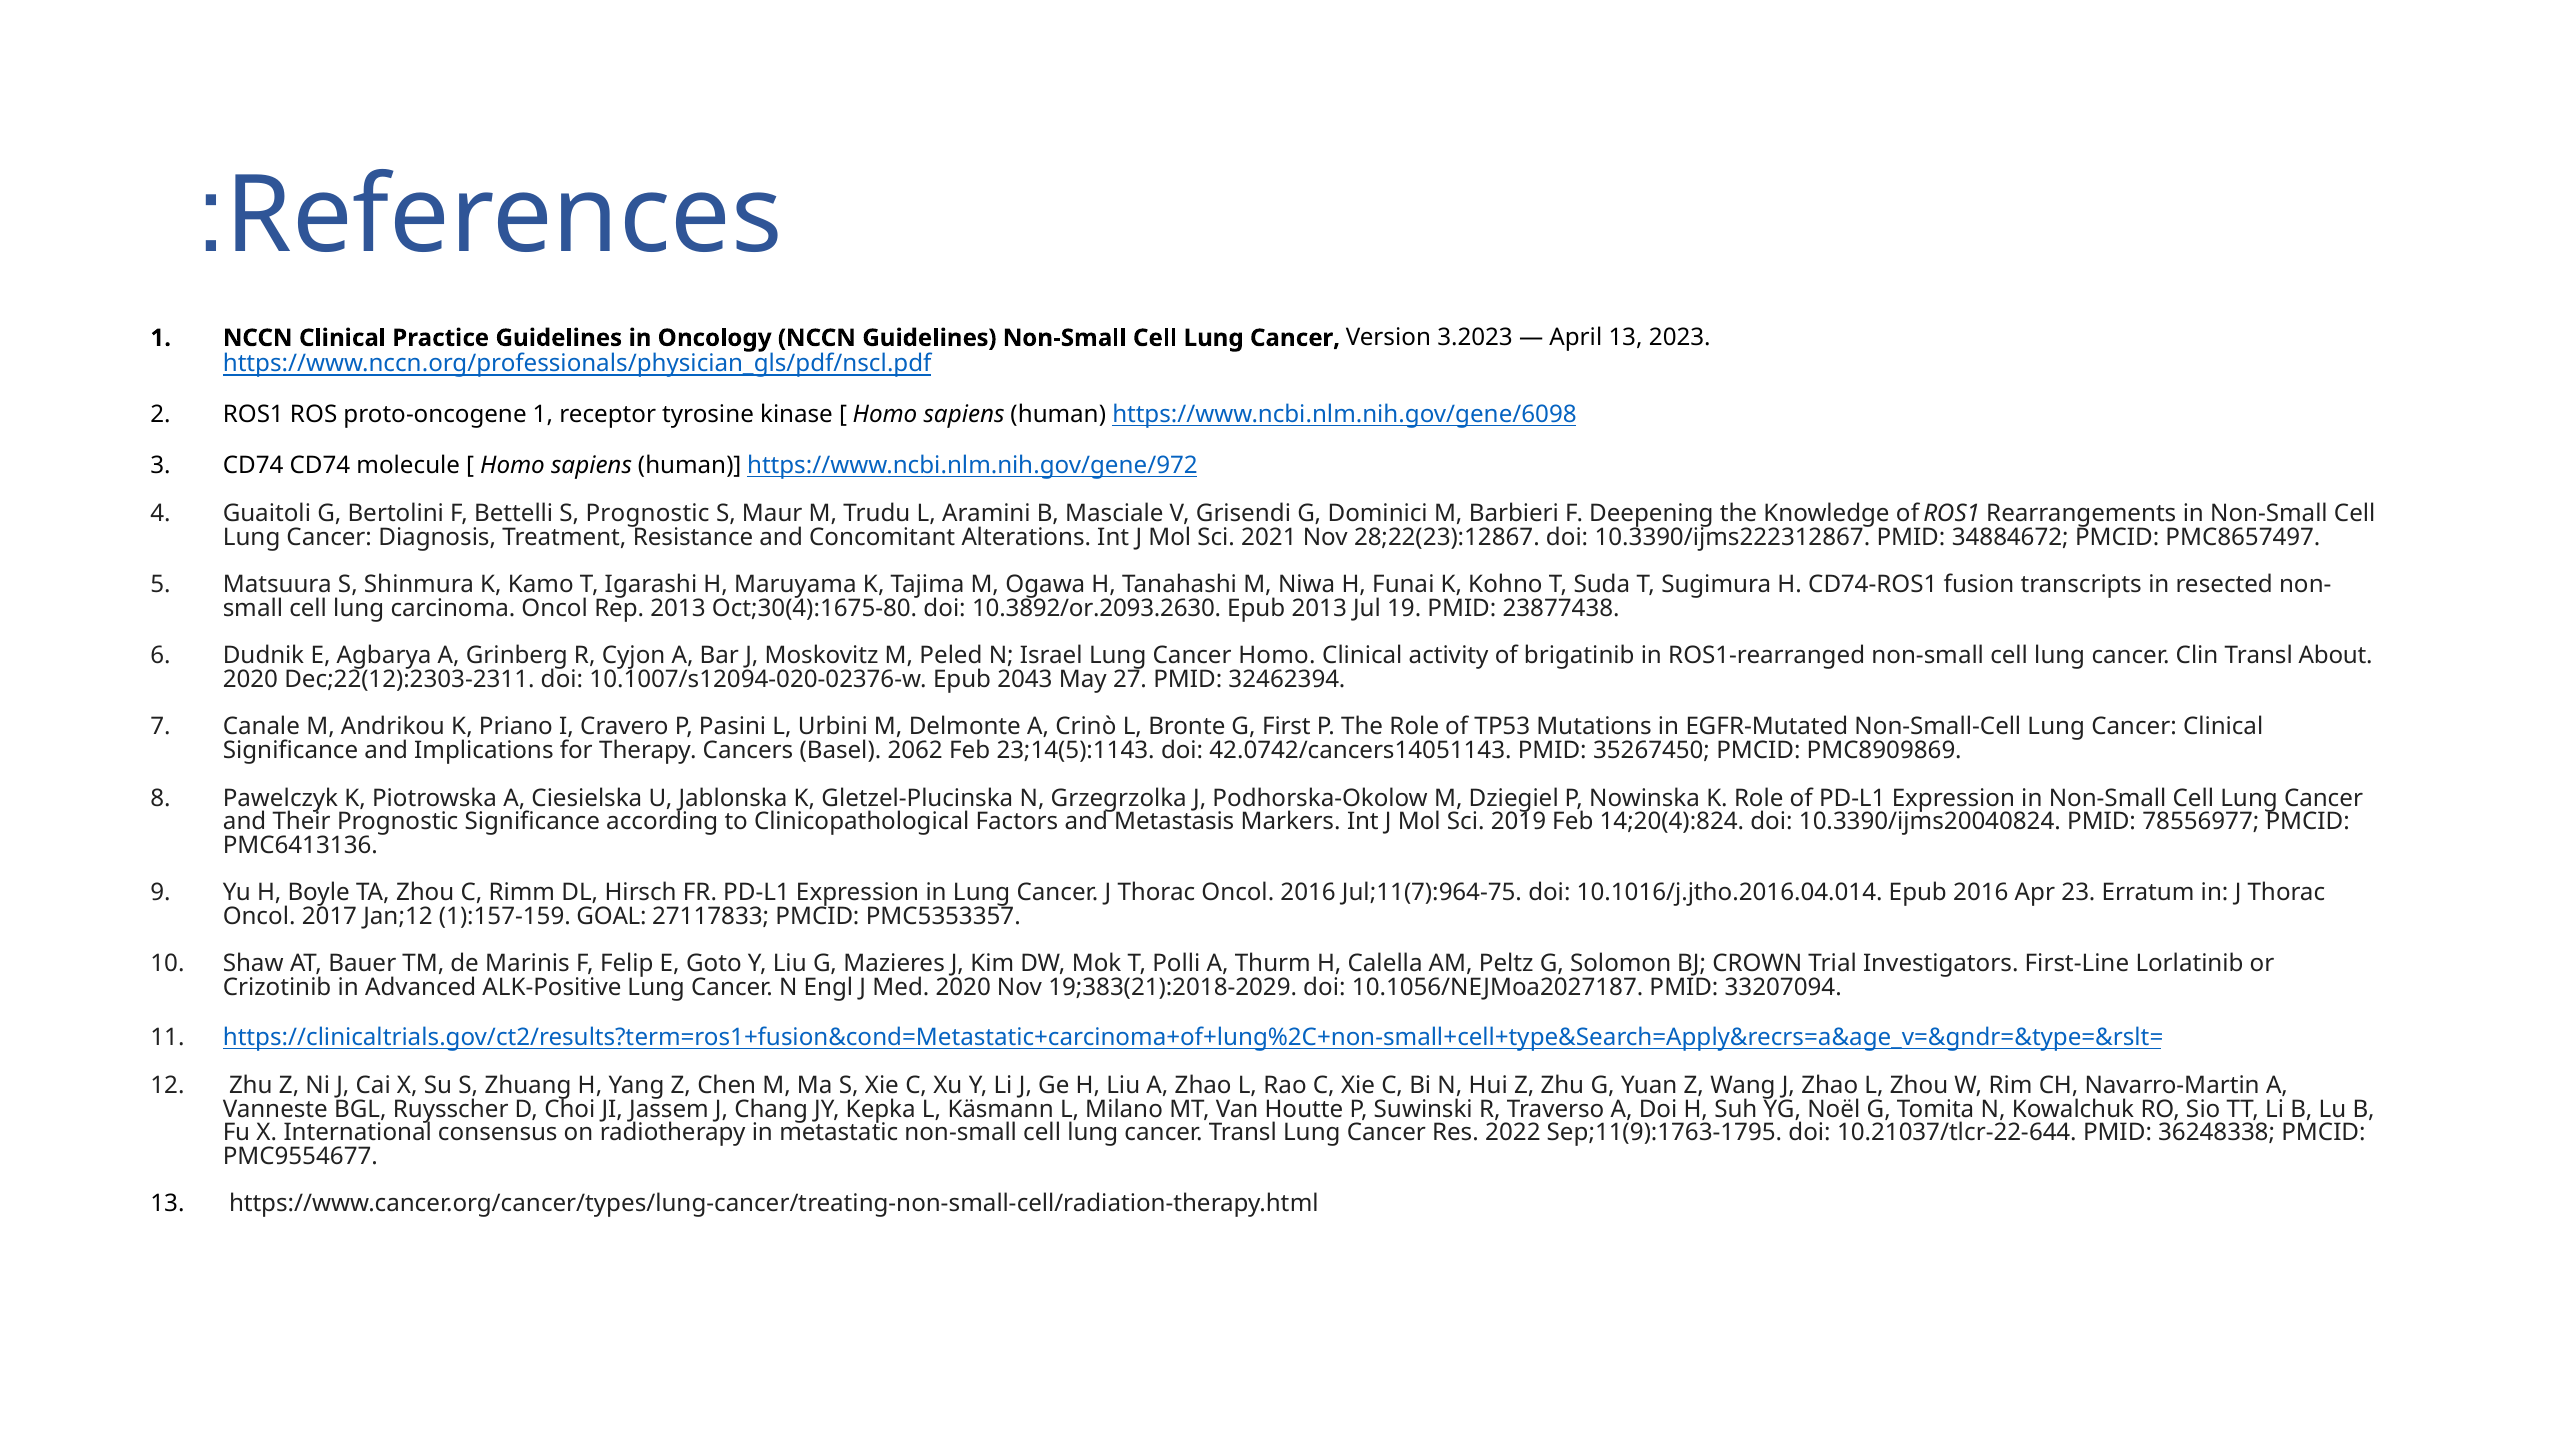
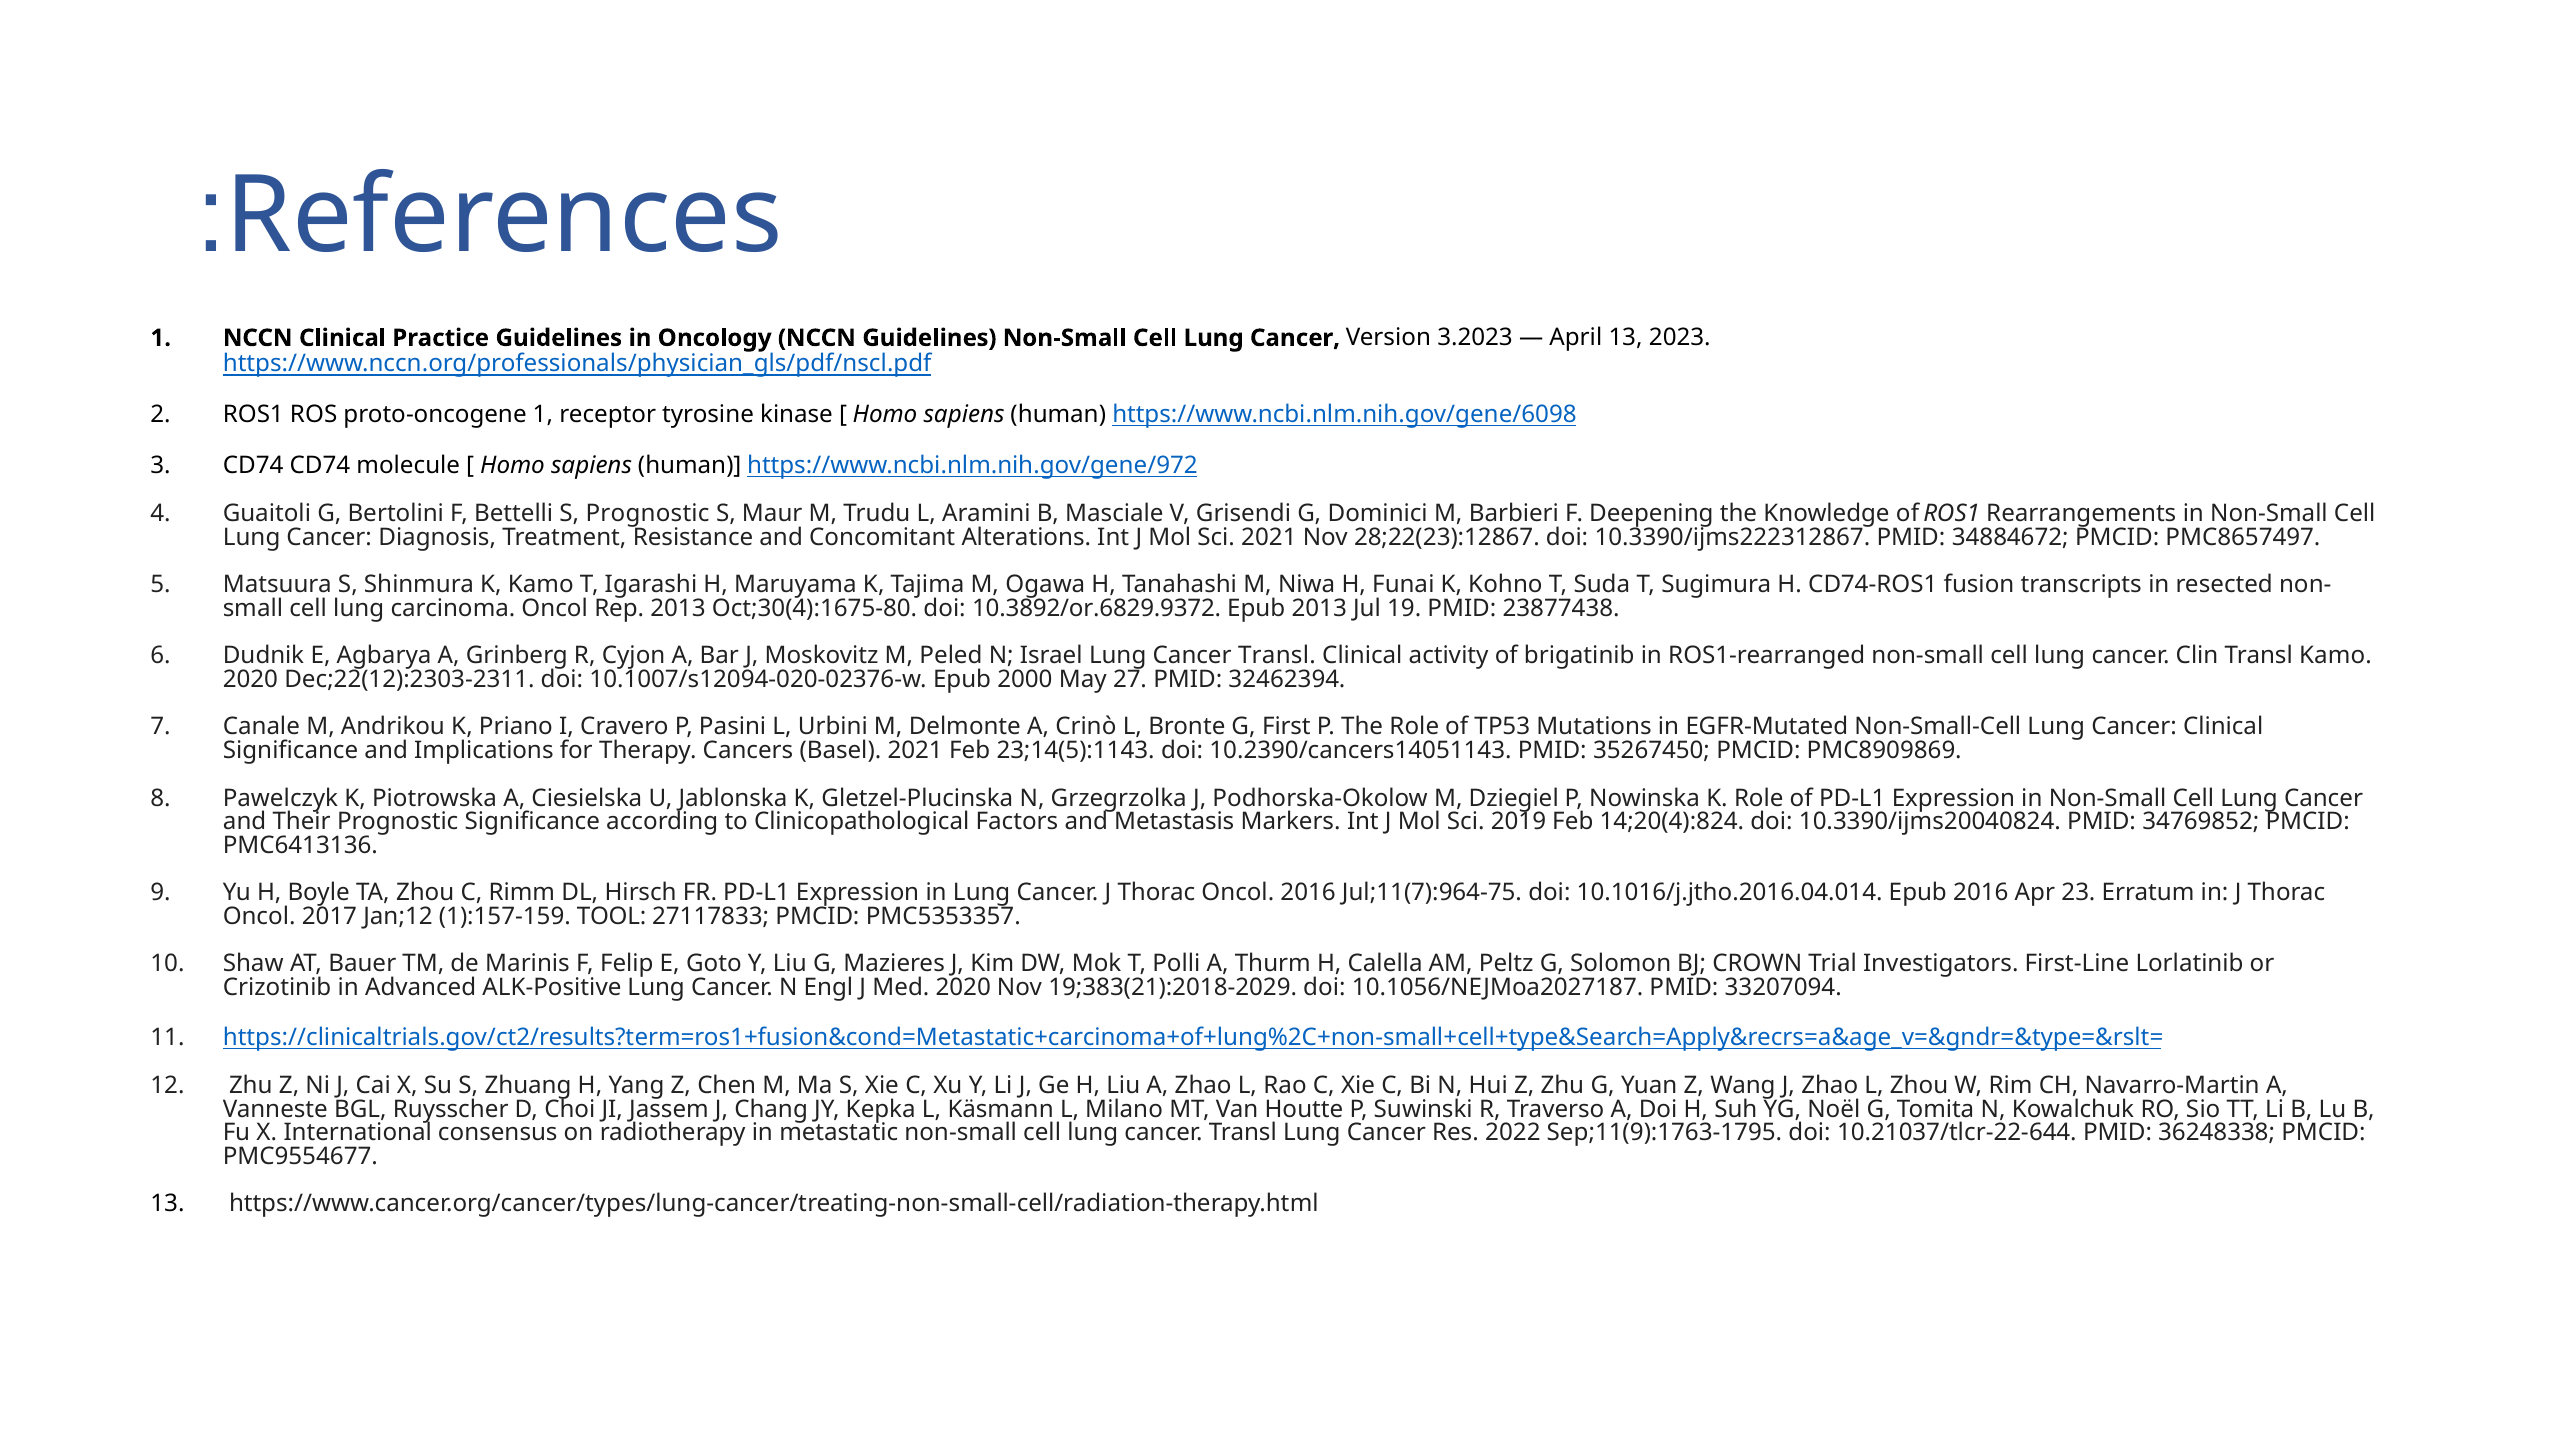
10.3892/or.2093.2630: 10.3892/or.2093.2630 -> 10.3892/or.6829.9372
Israel Lung Cancer Homo: Homo -> Transl
Transl About: About -> Kamo
2043: 2043 -> 2000
Basel 2062: 2062 -> 2021
42.0742/cancers14051143: 42.0742/cancers14051143 -> 10.2390/cancers14051143
78556977: 78556977 -> 34769852
GOAL: GOAL -> TOOL
